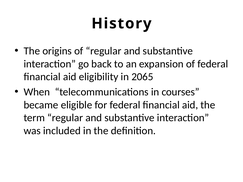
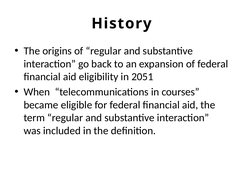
2065: 2065 -> 2051
